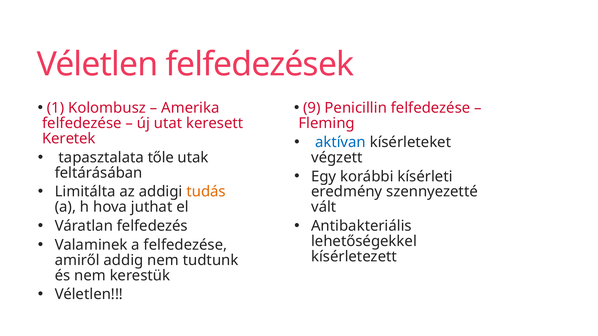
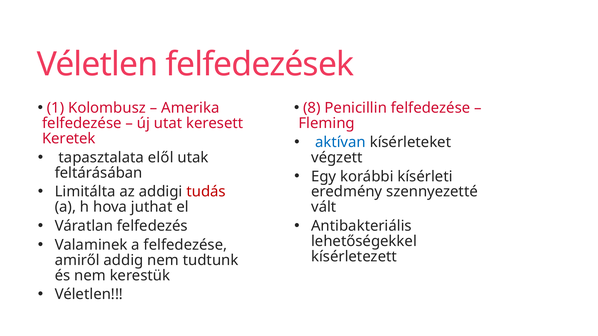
9: 9 -> 8
tőle: tőle -> elől
tudás colour: orange -> red
